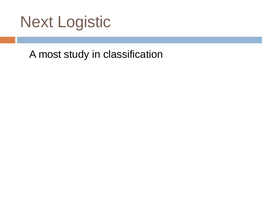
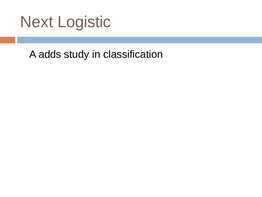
most: most -> adds
